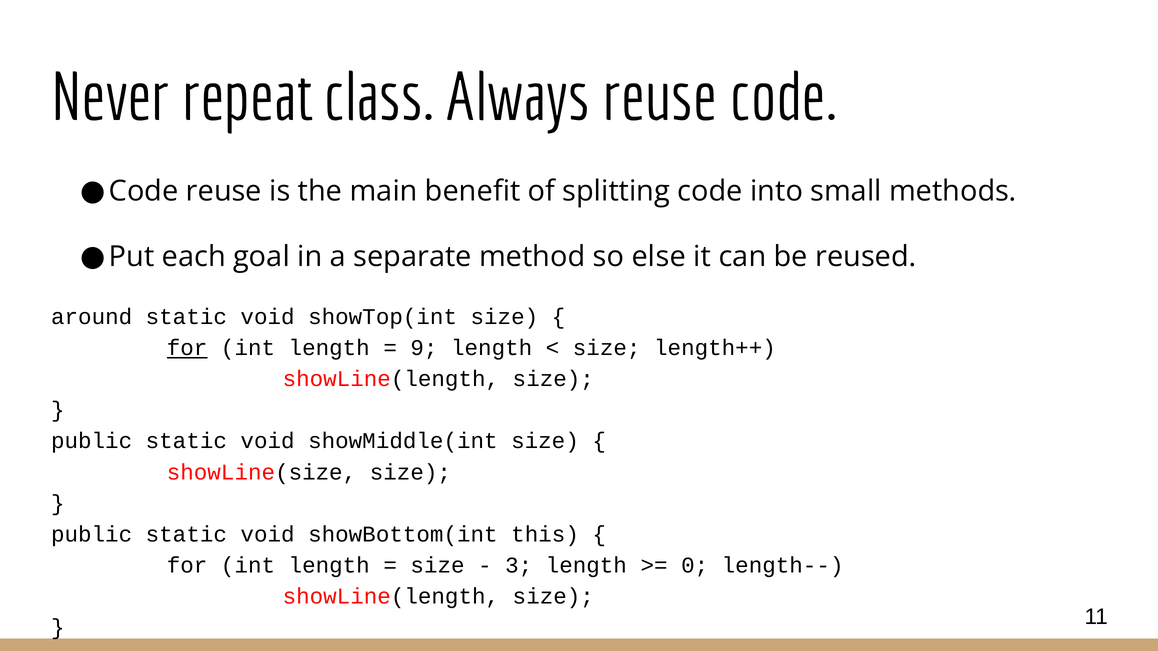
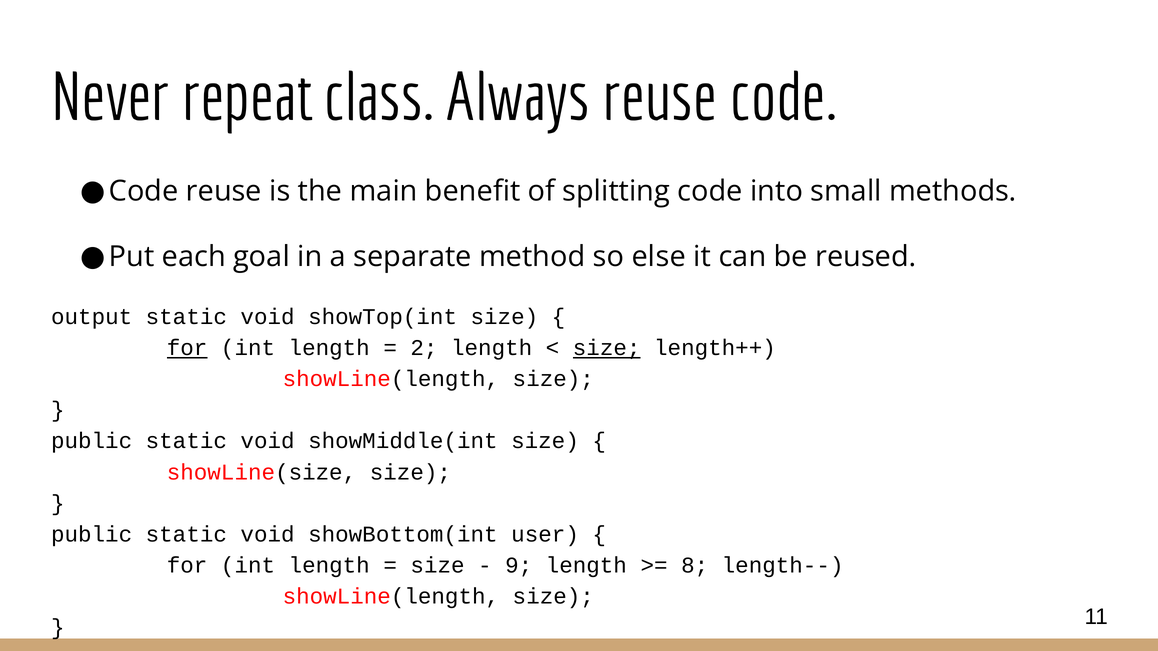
around: around -> output
9: 9 -> 2
size at (607, 348) underline: none -> present
this: this -> user
3: 3 -> 9
0: 0 -> 8
